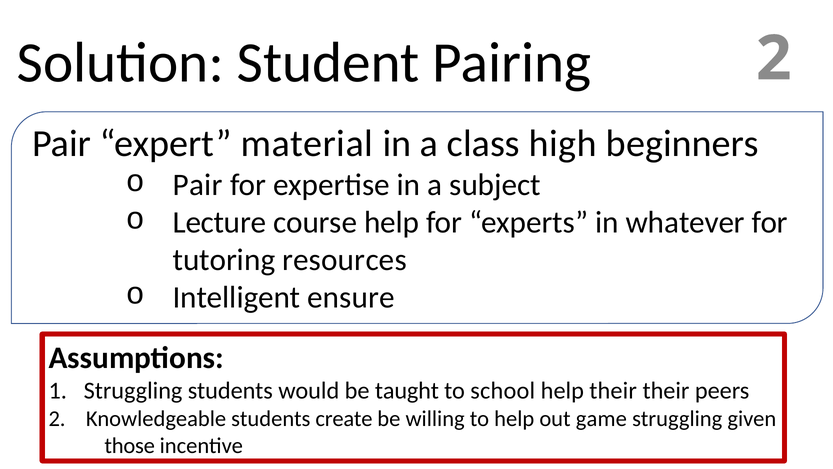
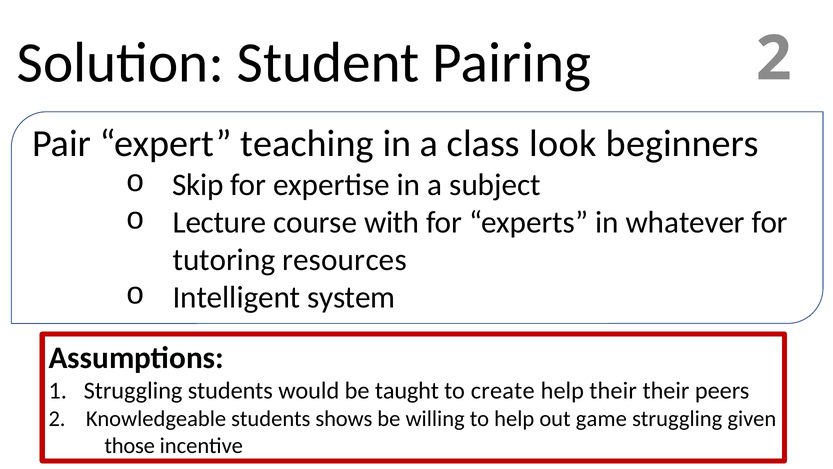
material: material -> teaching
high: high -> look
Pair at (198, 185): Pair -> Skip
course help: help -> with
ensure: ensure -> system
school: school -> create
create: create -> shows
